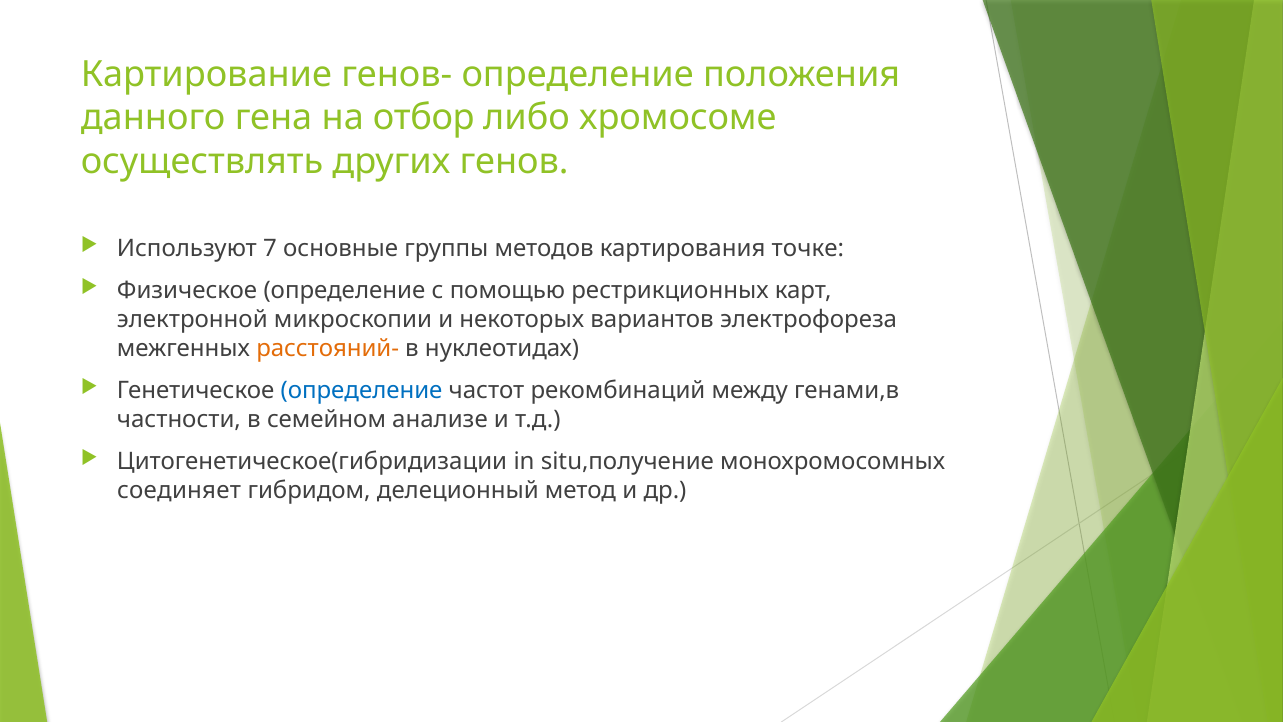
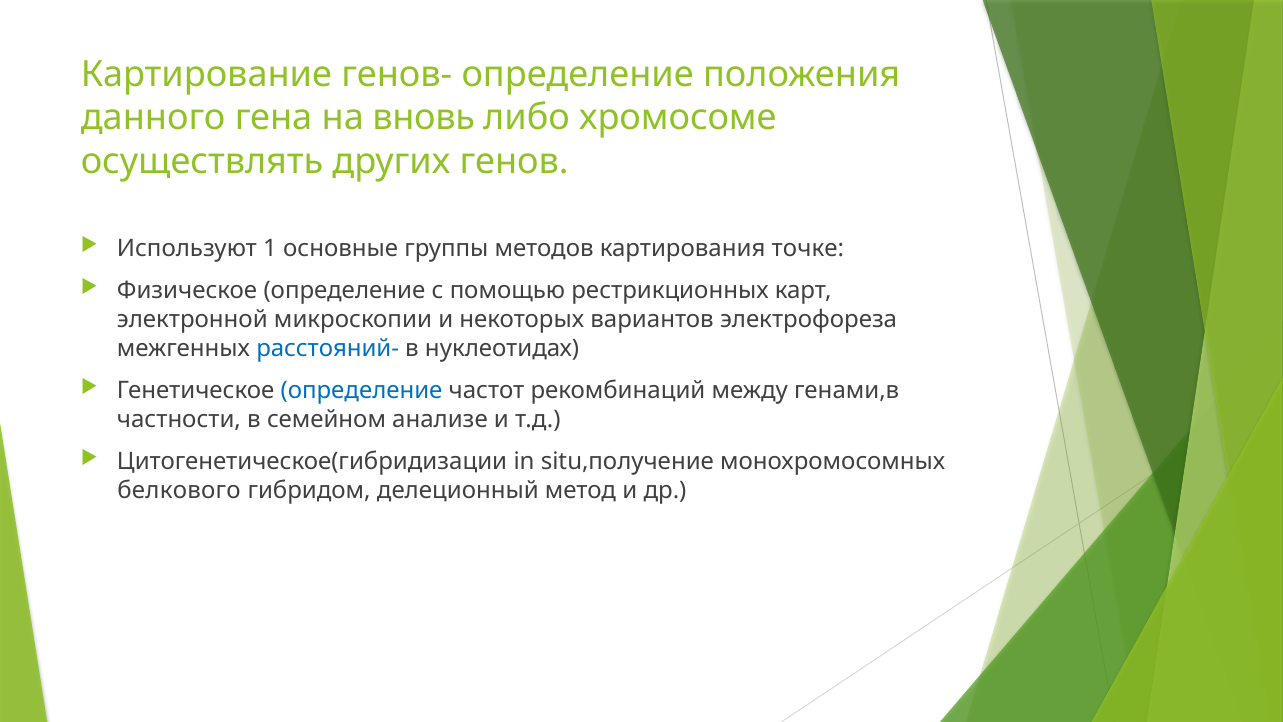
отбор: отбор -> вновь
7: 7 -> 1
расстояний- colour: orange -> blue
соединяет: соединяет -> белкового
